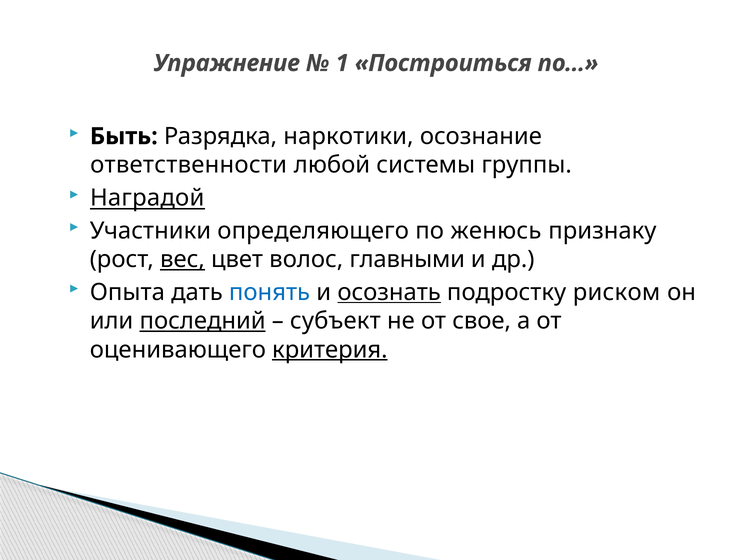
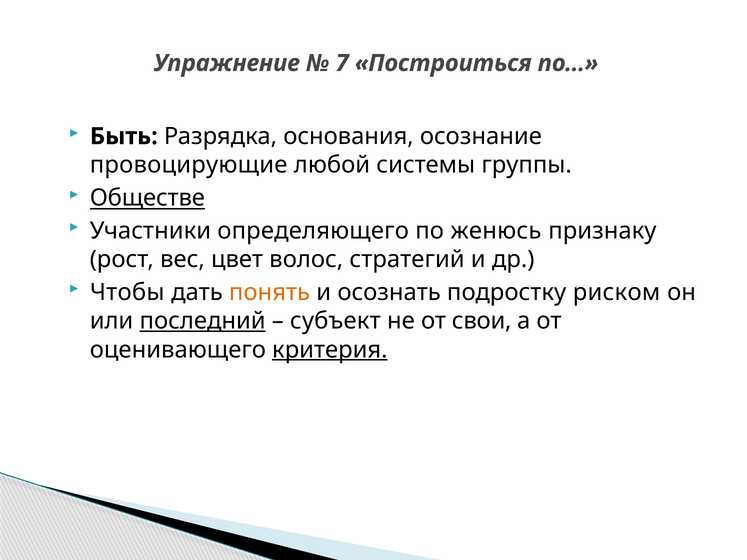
1: 1 -> 7
наркотики: наркотики -> основания
ответственности: ответственности -> провоцирующие
Наградой: Наградой -> Обществе
вес underline: present -> none
главными: главными -> стратегий
Опыта: Опыта -> Чтобы
понять colour: blue -> orange
осознать underline: present -> none
свое: свое -> свои
